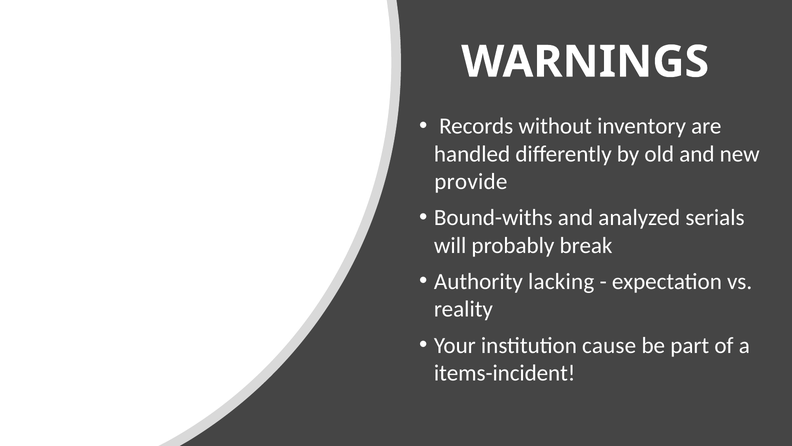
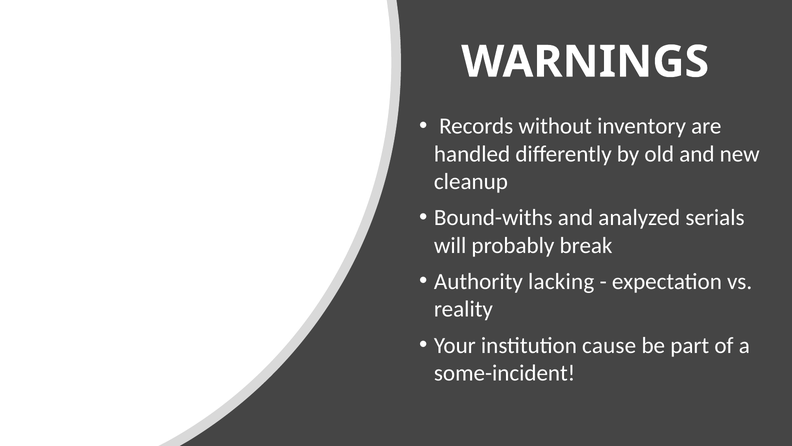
provide: provide -> cleanup
items-incident: items-incident -> some-incident
